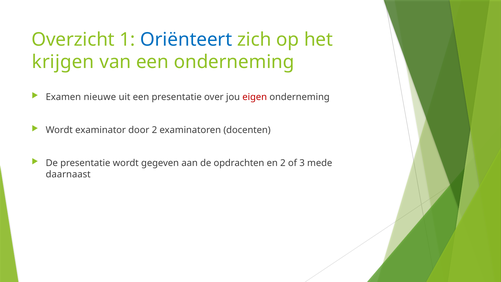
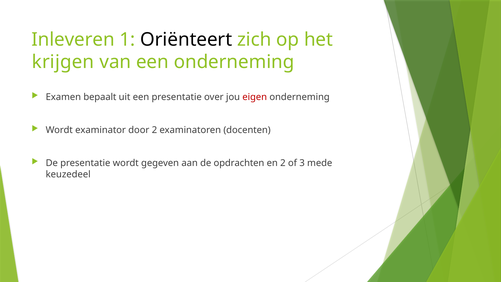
Overzicht: Overzicht -> Inleveren
Oriënteert colour: blue -> black
nieuwe: nieuwe -> bepaalt
daarnaast: daarnaast -> keuzedeel
